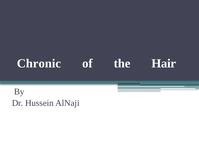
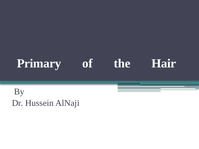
Chronic: Chronic -> Primary
